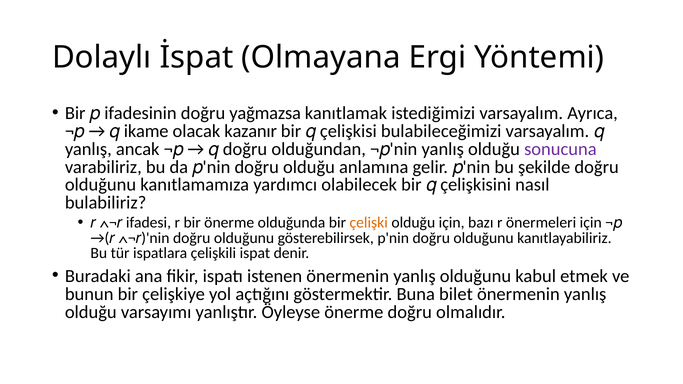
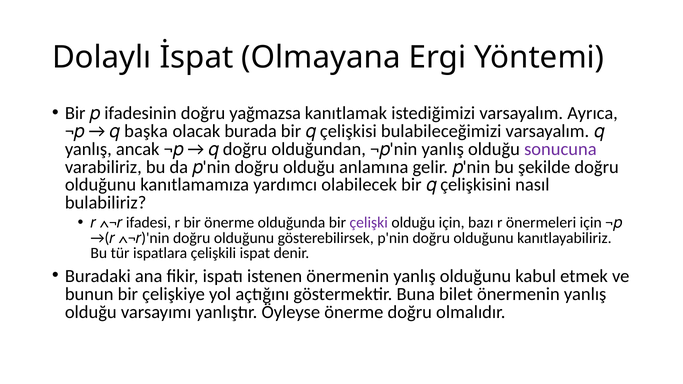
ikame: ikame -> başka
kazanır: kazanır -> burada
çelişki colour: orange -> purple
